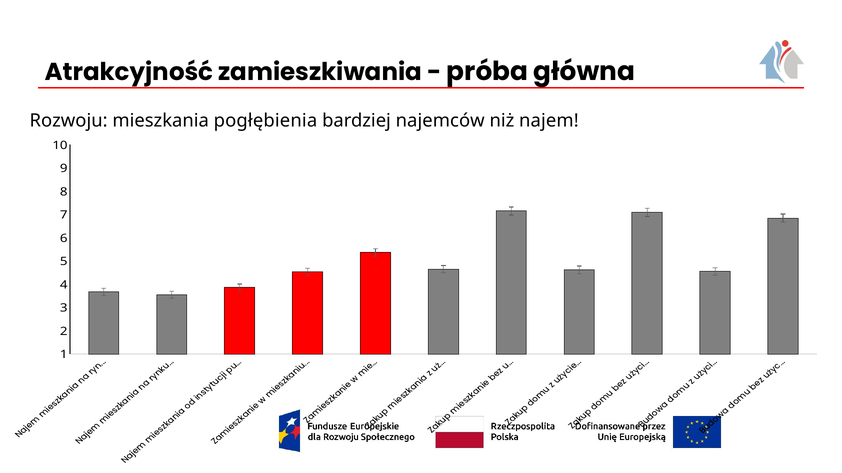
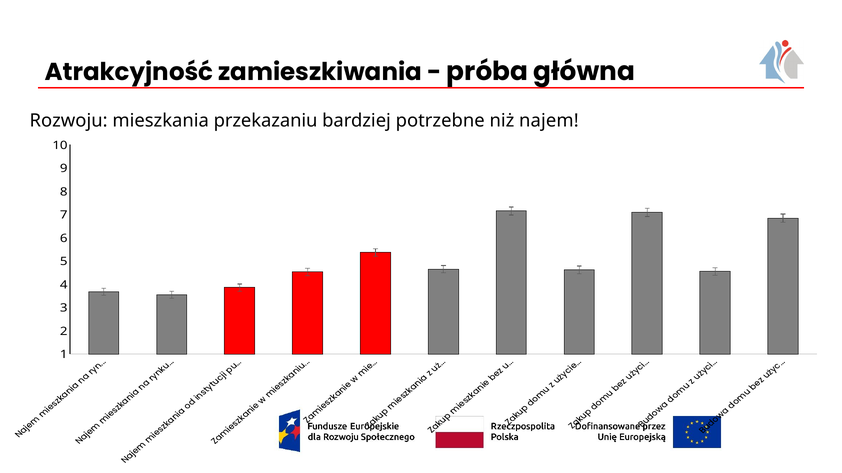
pogłębienia: pogłębienia -> przekazaniu
najemców: najemców -> potrzebne
